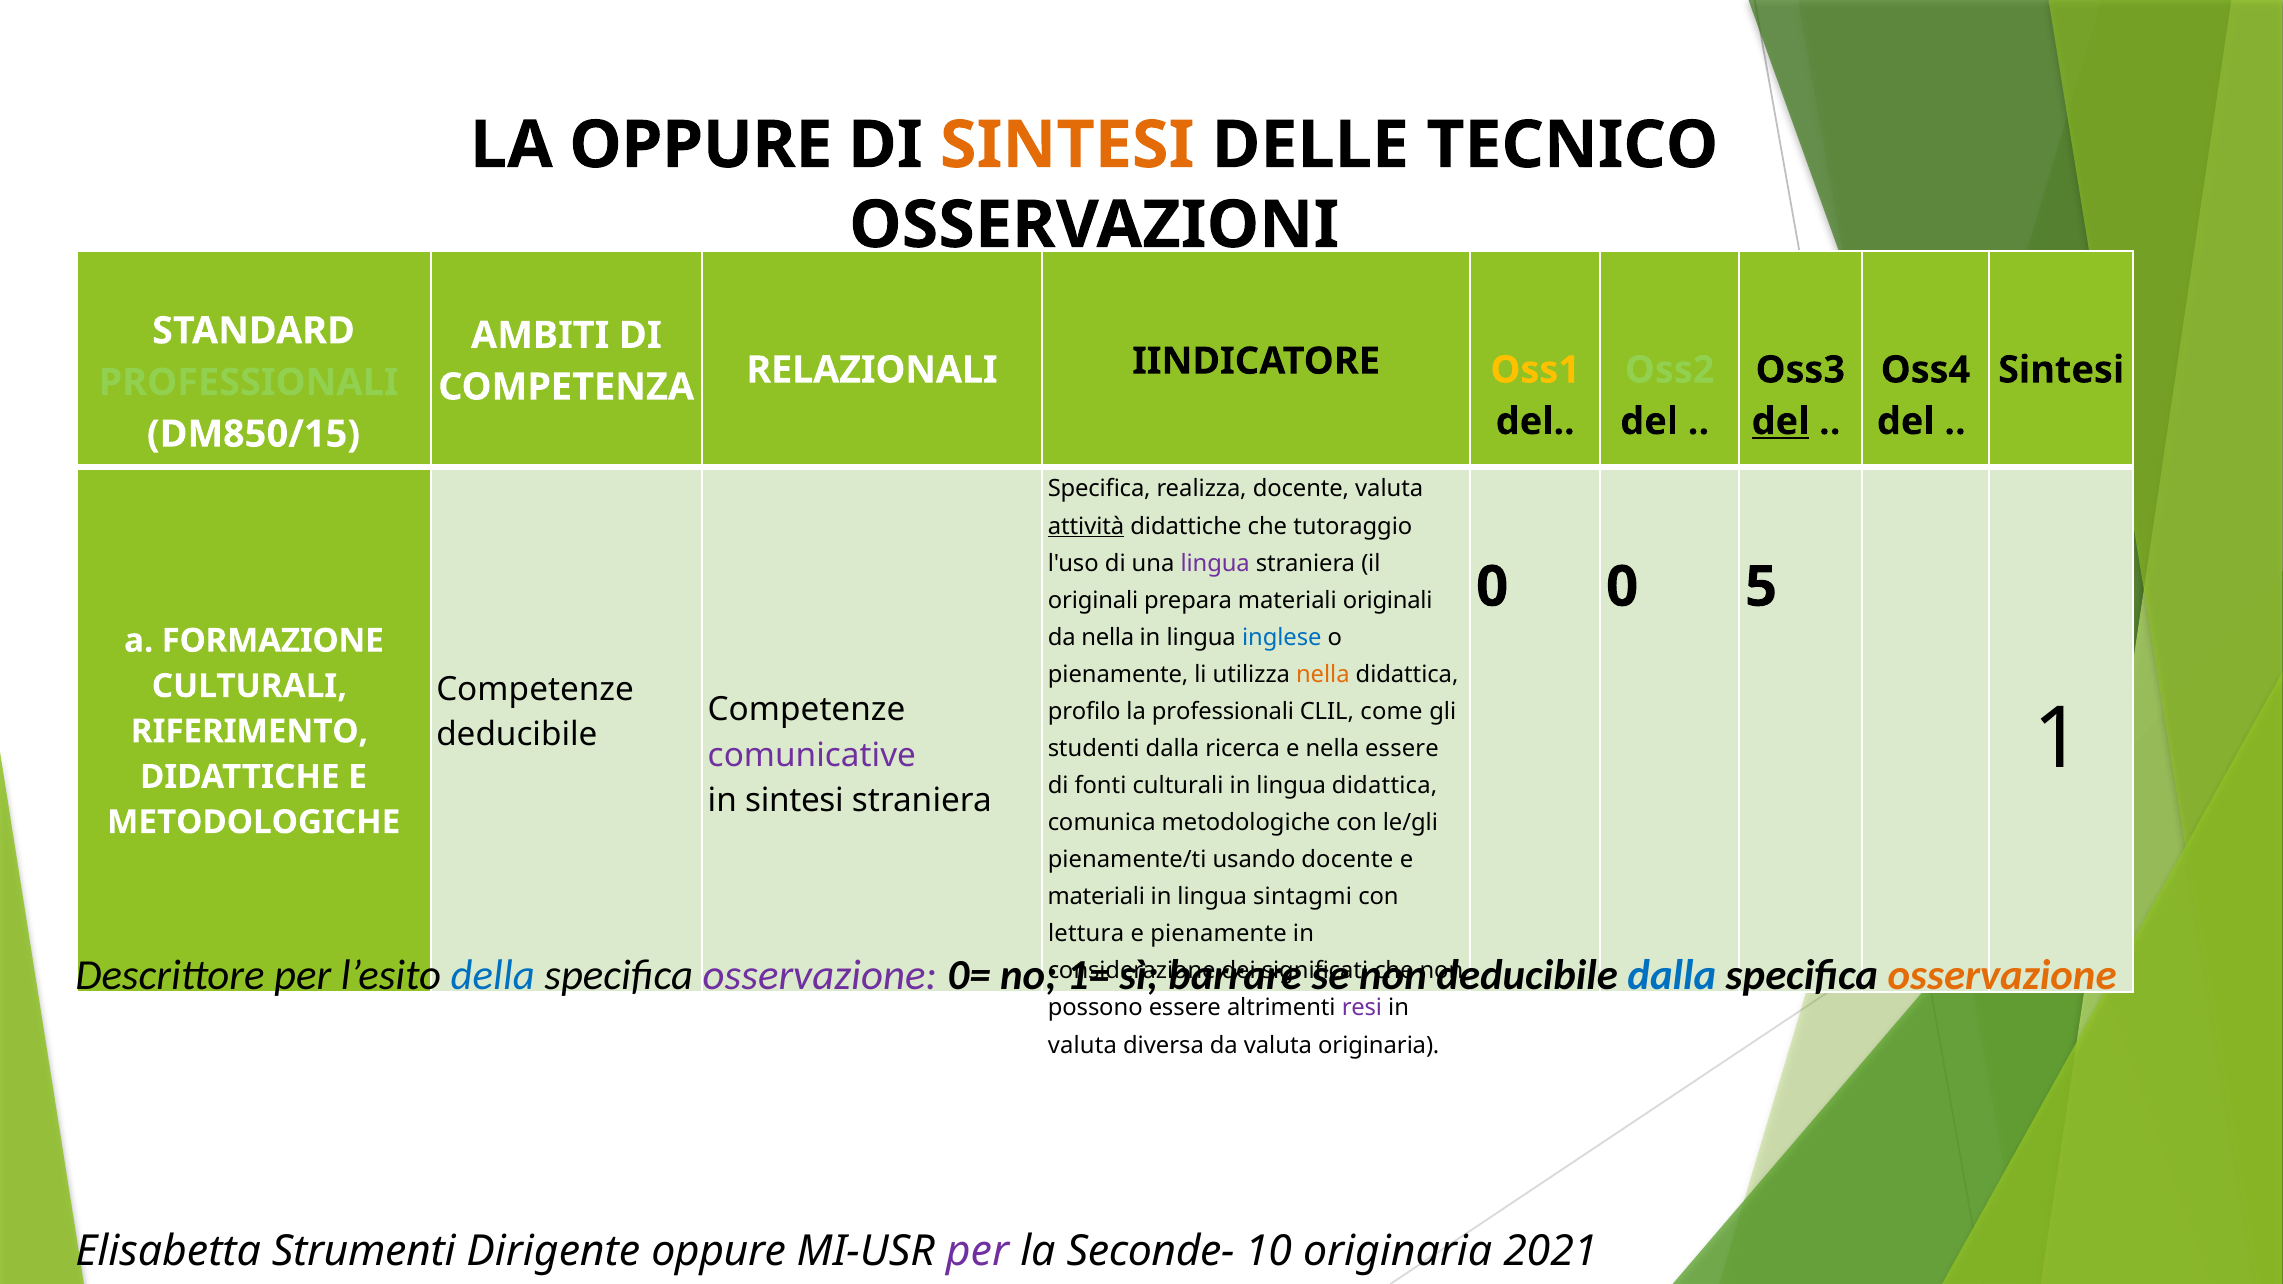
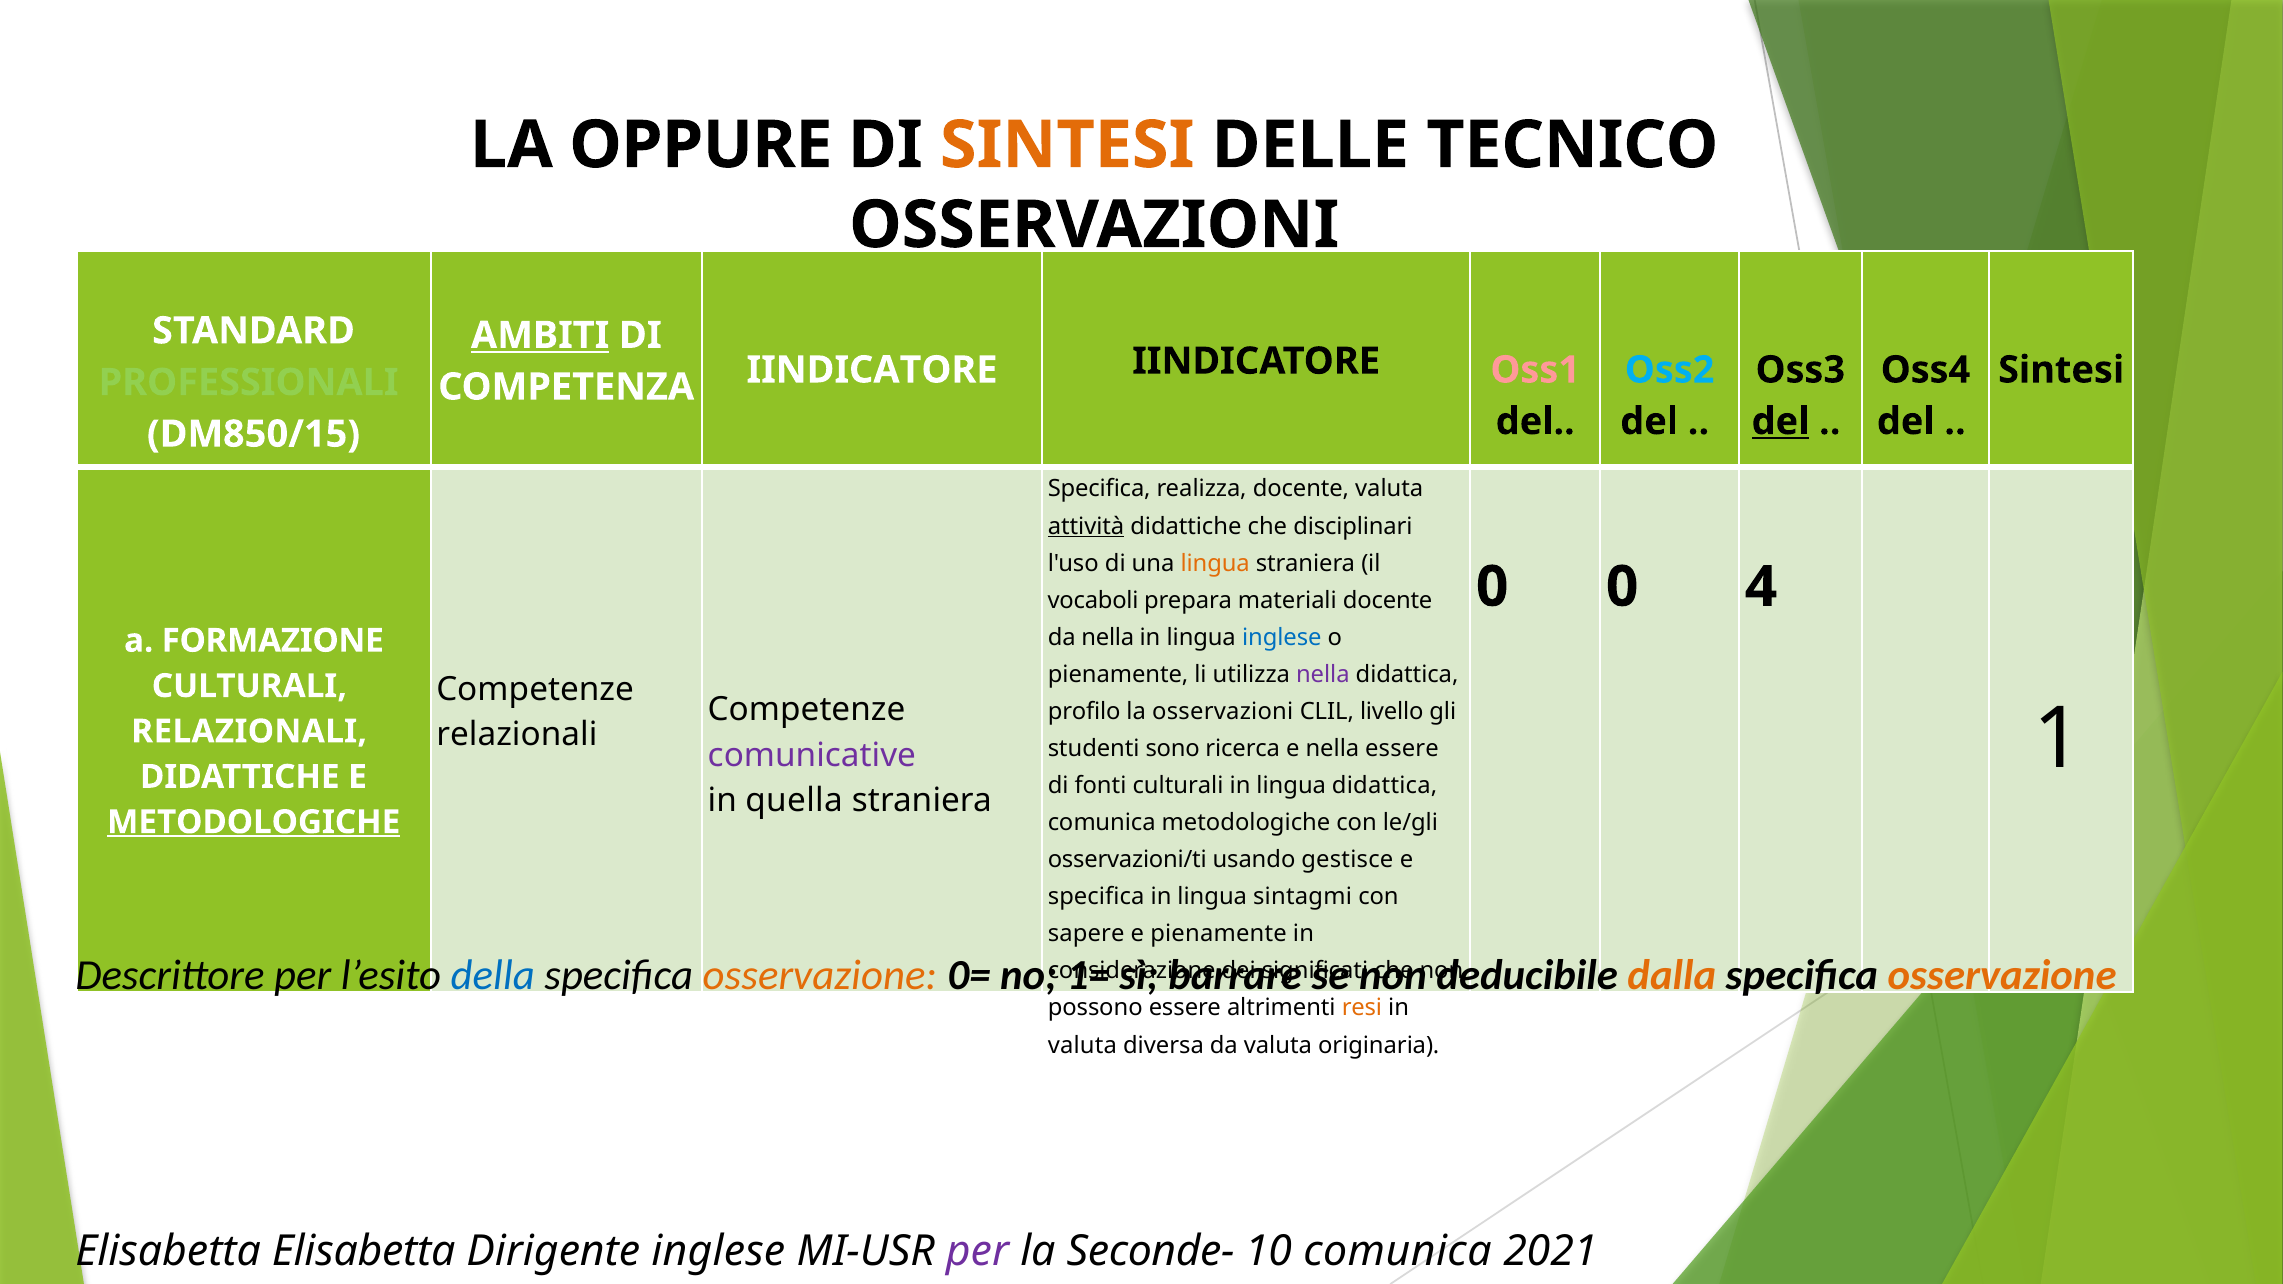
AMBITI underline: none -> present
Oss2 colour: light green -> light blue
COMPETENZA RELAZIONALI: RELAZIONALI -> IINDICATORE
Oss1 colour: yellow -> pink
tutoraggio: tutoraggio -> disciplinari
lingua at (1215, 563) colour: purple -> orange
5: 5 -> 4
originali at (1093, 600): originali -> vocaboli
materiali originali: originali -> docente
nella at (1323, 675) colour: orange -> purple
la professionali: professionali -> osservazioni
come: come -> livello
deducibile at (517, 735): deducibile -> relazionali
RIFERIMENTO at (249, 732): RIFERIMENTO -> RELAZIONALI
studenti dalla: dalla -> sono
in sintesi: sintesi -> quella
METODOLOGICHE at (254, 822) underline: none -> present
pienamente/ti: pienamente/ti -> osservazioni/ti
usando docente: docente -> gestisce
materiali at (1096, 897): materiali -> specifica
lettura: lettura -> sapere
osservazione at (820, 976) colour: purple -> orange
dalla at (1672, 976) colour: blue -> orange
resi colour: purple -> orange
Elisabetta Strumenti: Strumenti -> Elisabetta
Dirigente oppure: oppure -> inglese
10 originaria: originaria -> comunica
